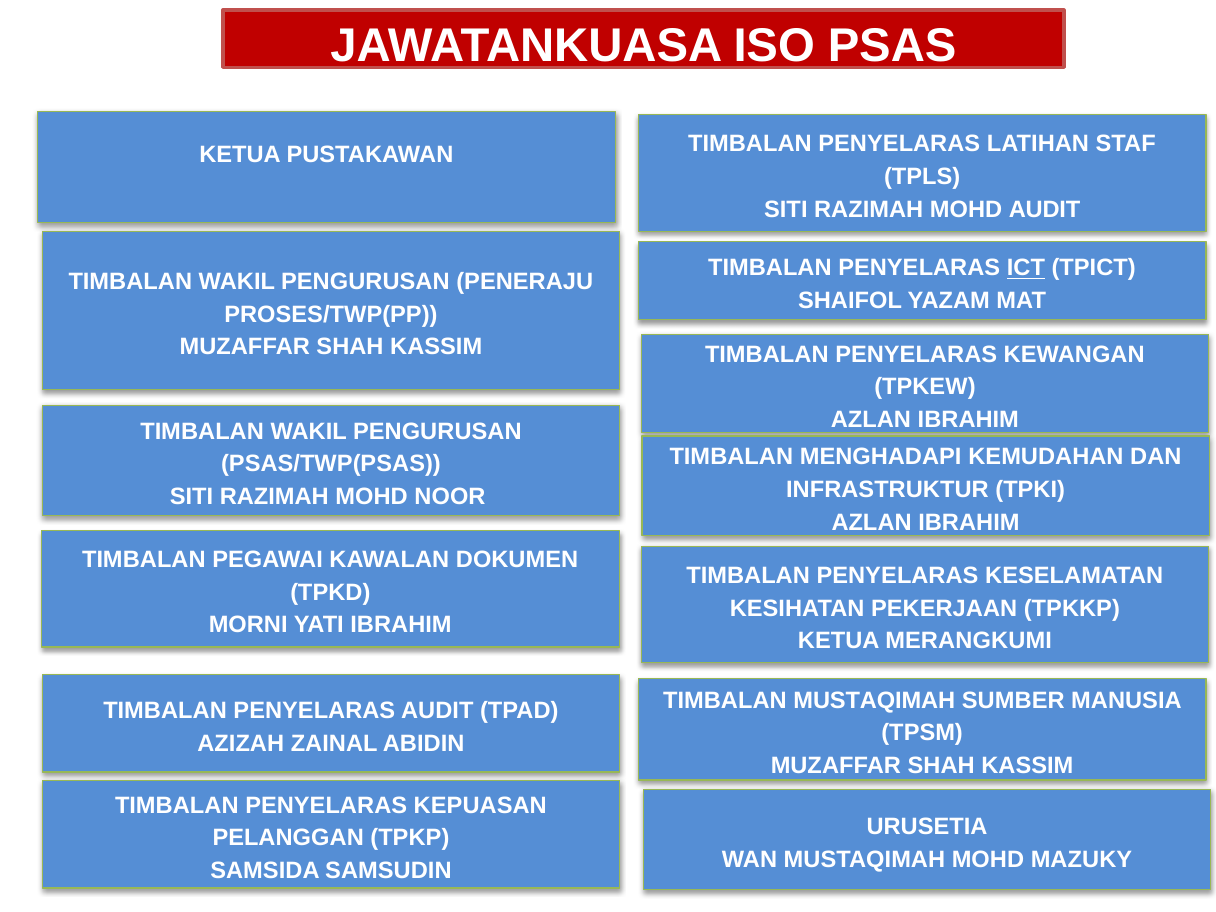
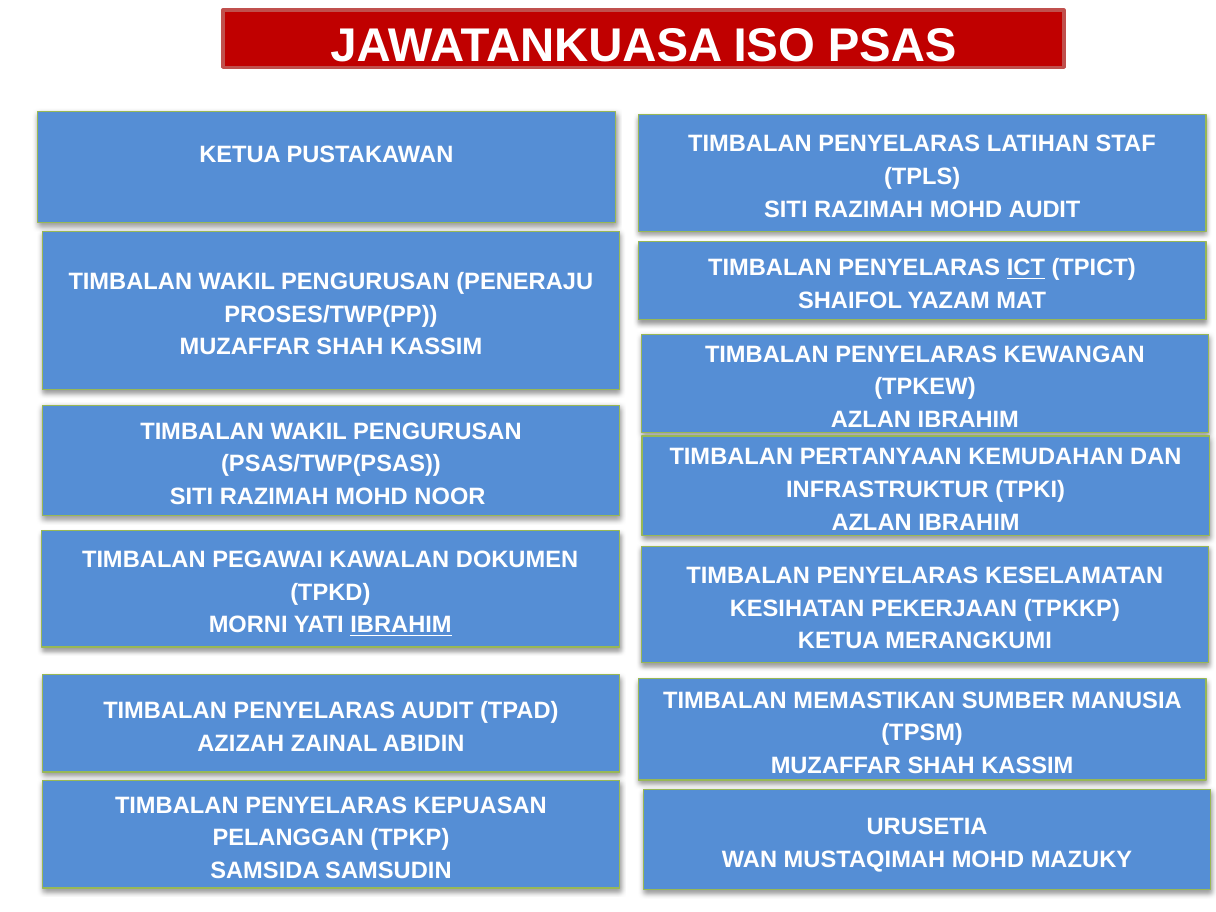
MENGHADAPI: MENGHADAPI -> PERTANYAAN
IBRAHIM at (401, 625) underline: none -> present
TIMBALAN MUSTAQIMAH: MUSTAQIMAH -> MEMASTIKAN
